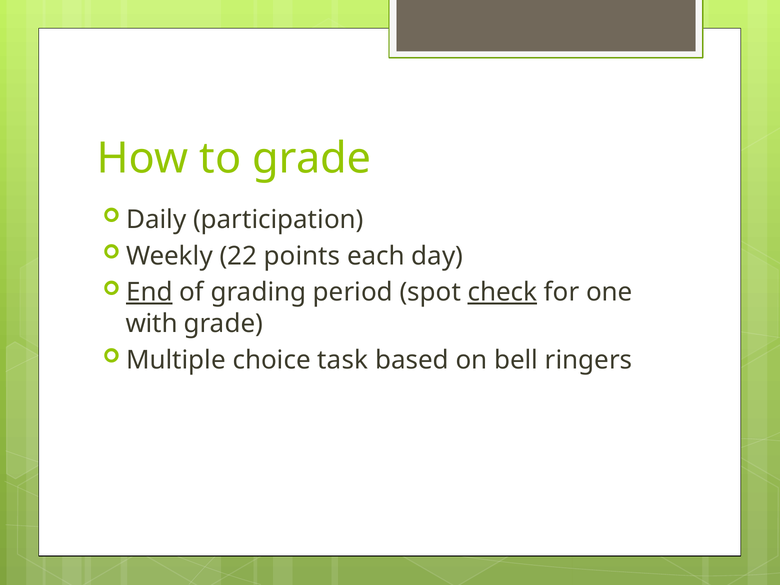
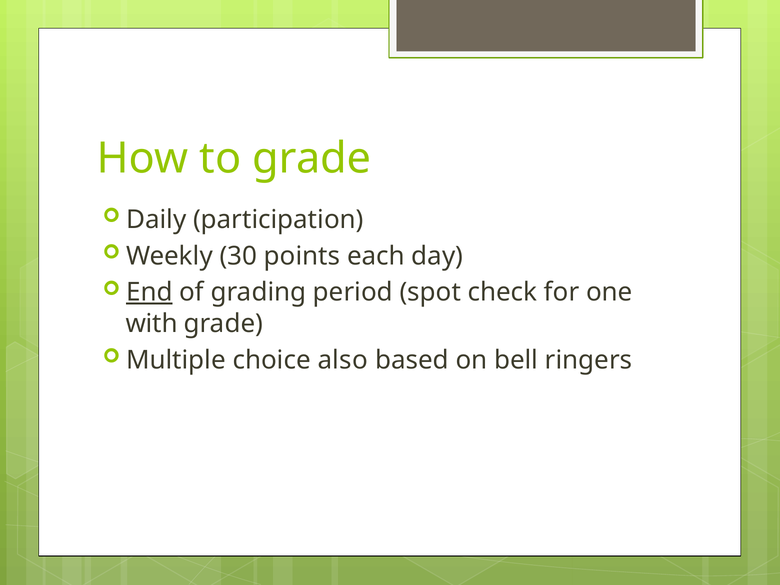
22: 22 -> 30
check underline: present -> none
task: task -> also
